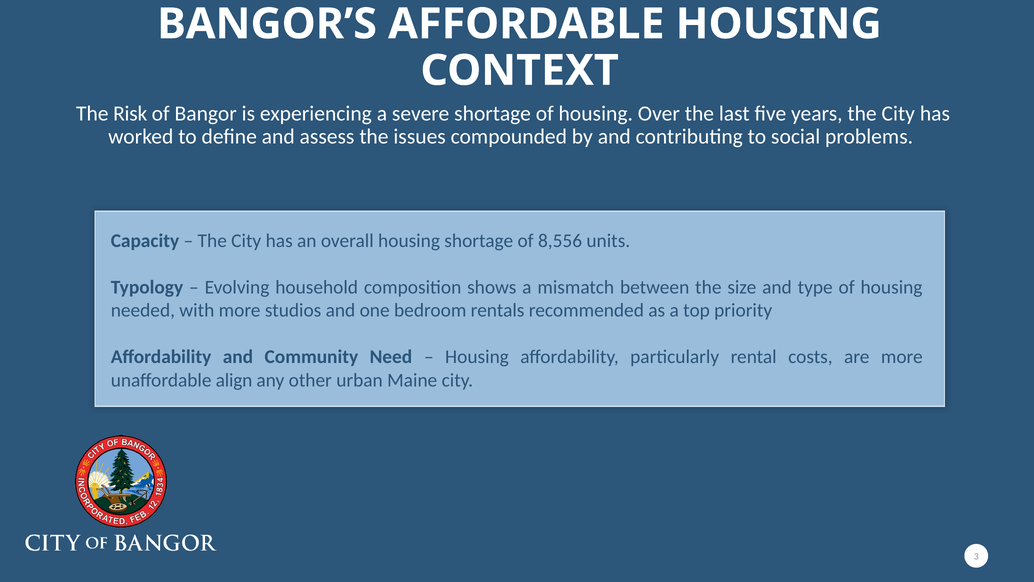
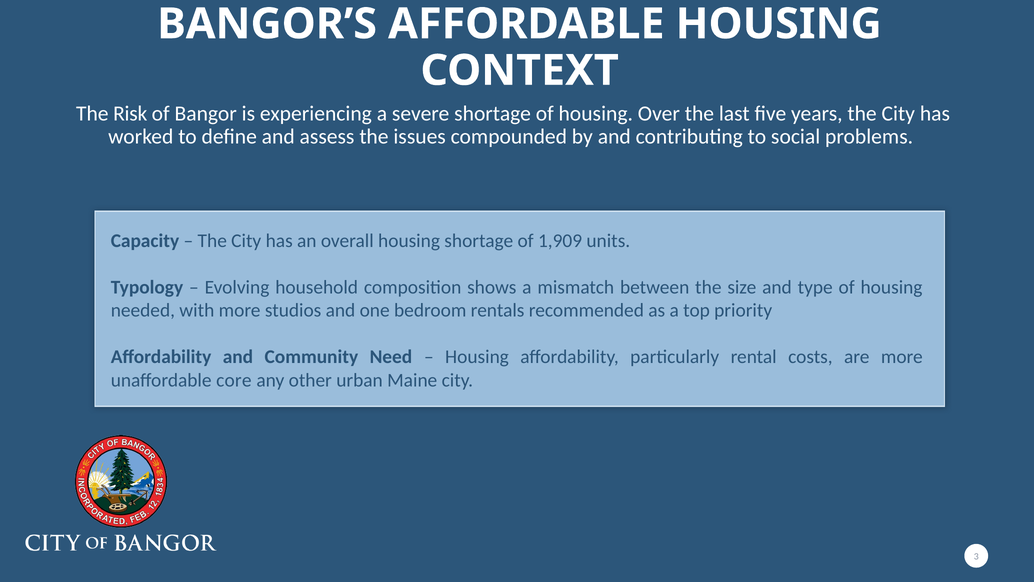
8,556: 8,556 -> 1,909
align: align -> core
